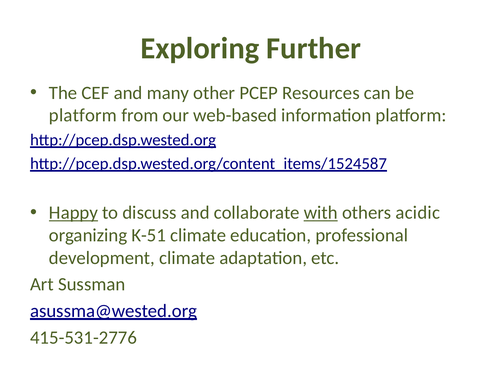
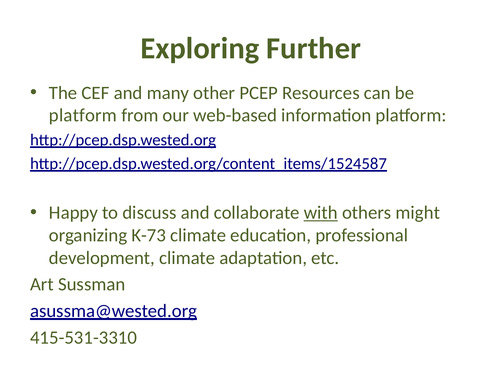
Happy underline: present -> none
acidic: acidic -> might
K-51: K-51 -> K-73
415-531-2776: 415-531-2776 -> 415-531-3310
